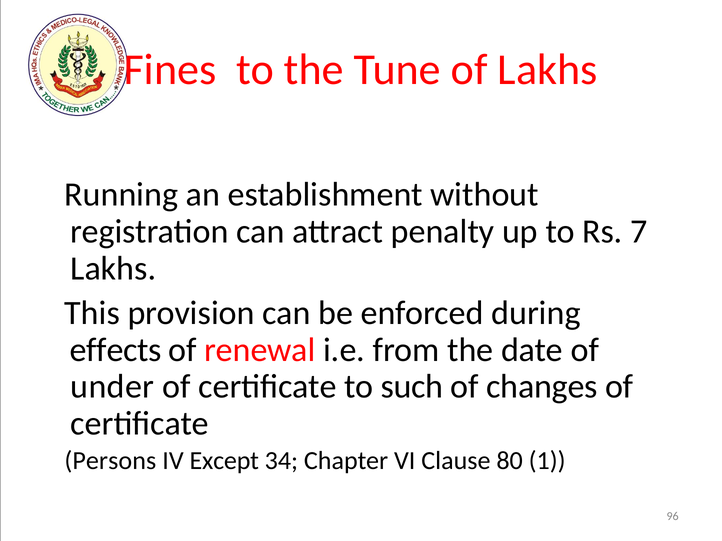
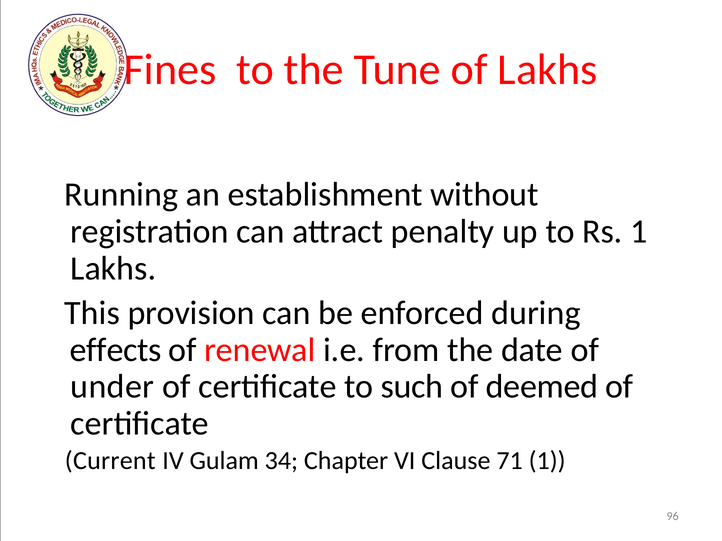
Rs 7: 7 -> 1
changes: changes -> deemed
Persons: Persons -> Current
Except: Except -> Gulam
80: 80 -> 71
